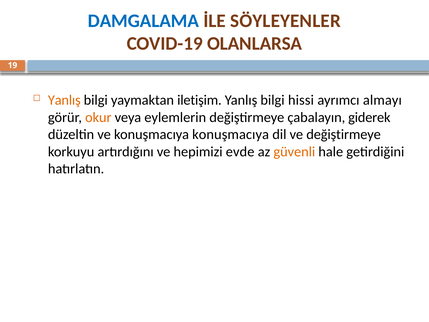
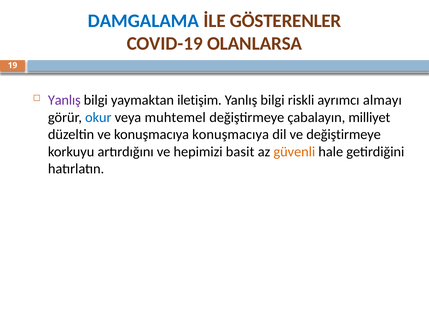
SÖYLEYENLER: SÖYLEYENLER -> GÖSTERENLER
Yanlış at (64, 100) colour: orange -> purple
hissi: hissi -> riskli
okur colour: orange -> blue
eylemlerin: eylemlerin -> muhtemel
giderek: giderek -> milliyet
evde: evde -> basit
